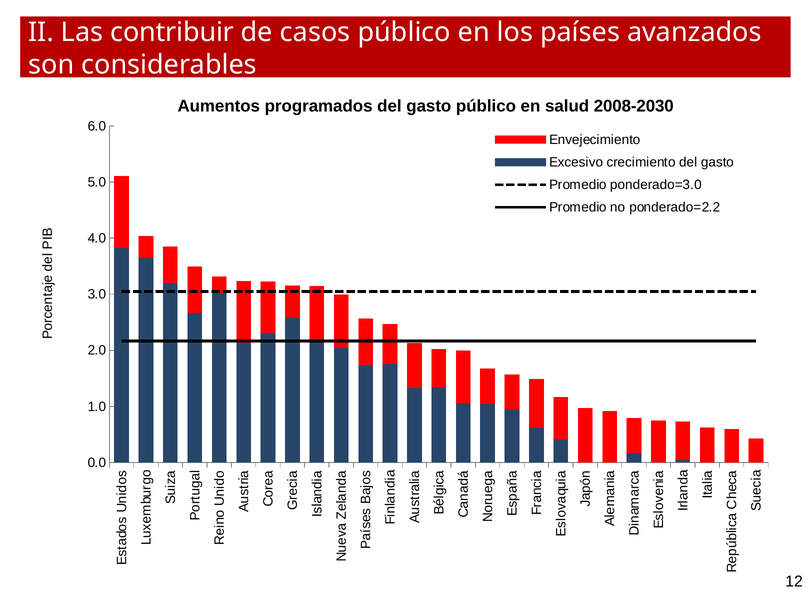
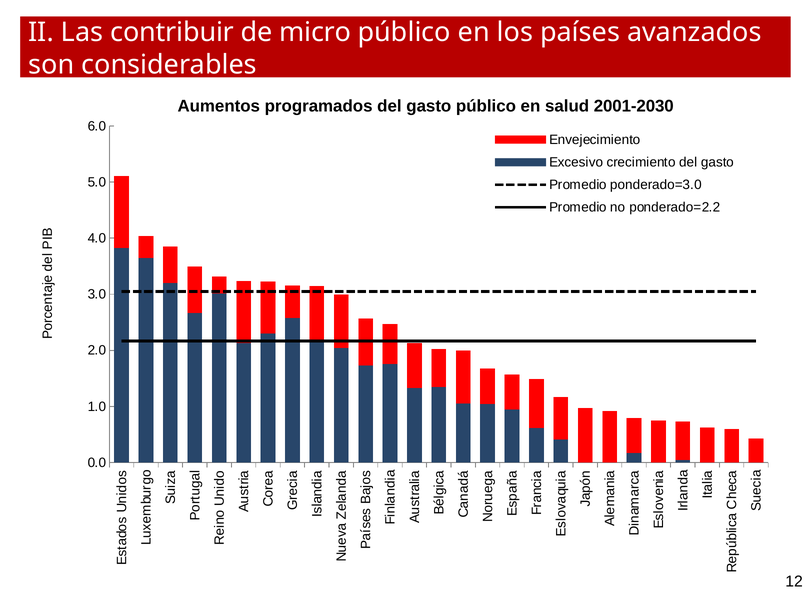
casos: casos -> micro
2008-2030: 2008-2030 -> 2001-2030
